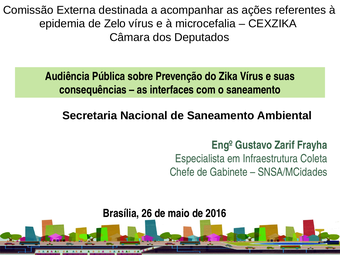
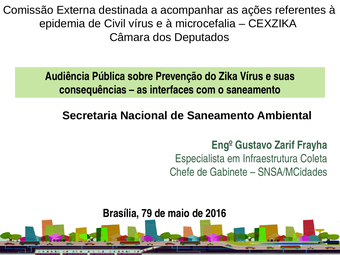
Zelo: Zelo -> Civil
26: 26 -> 79
